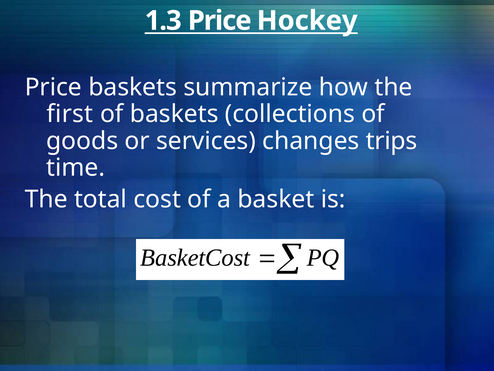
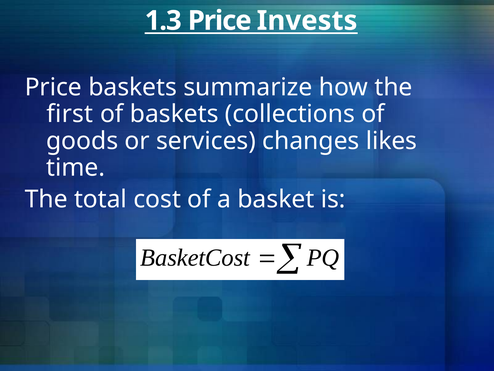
Hockey: Hockey -> Invests
trips: trips -> likes
